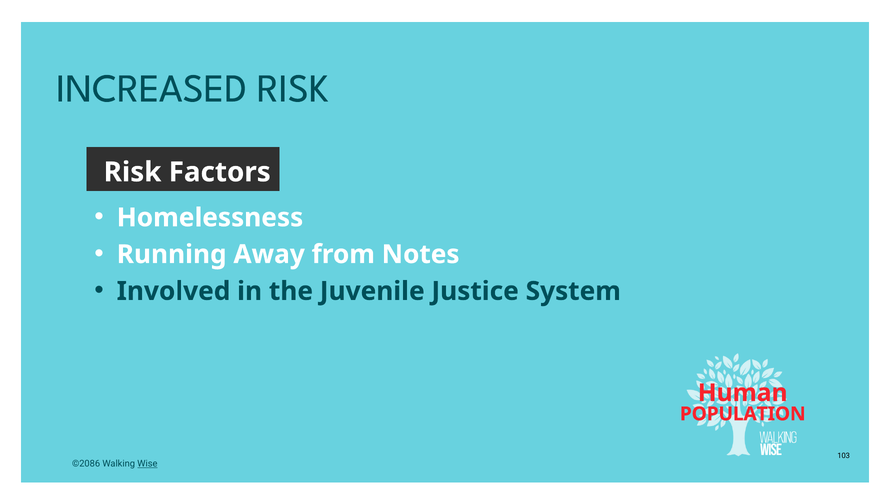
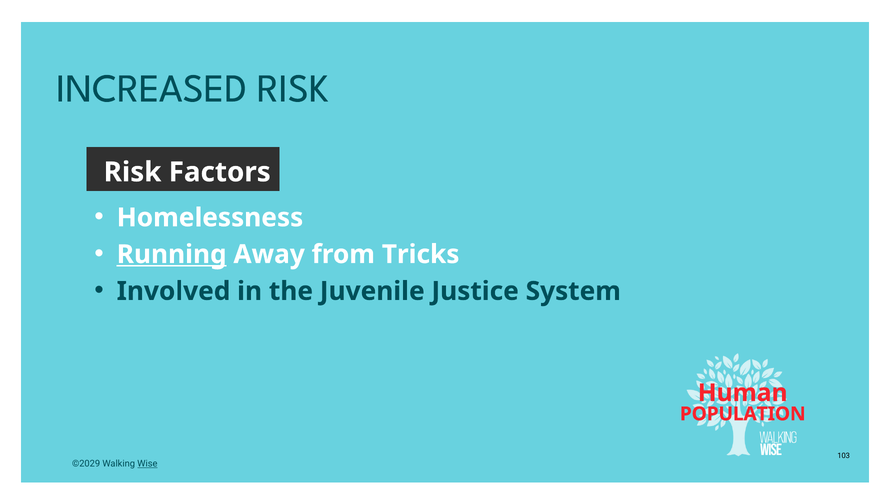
Running underline: none -> present
Notes: Notes -> Tricks
©2086: ©2086 -> ©2029
